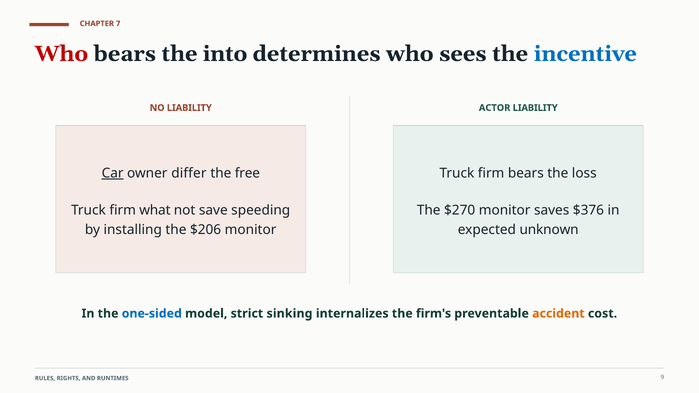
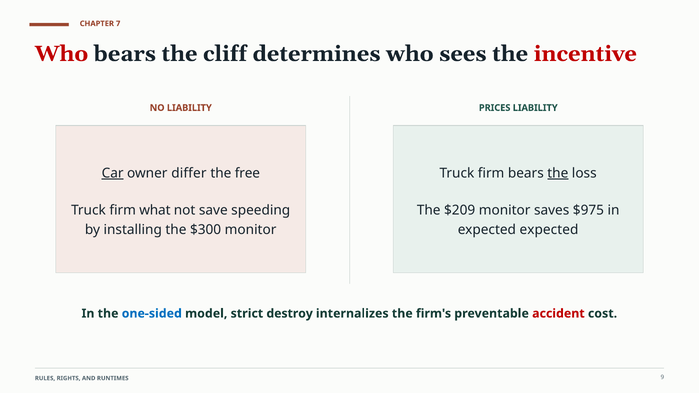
into: into -> cliff
incentive colour: blue -> red
ACTOR: ACTOR -> PRICES
the at (558, 173) underline: none -> present
$270: $270 -> $209
$376: $376 -> $975
$206: $206 -> $300
expected unknown: unknown -> expected
sinking: sinking -> destroy
accident colour: orange -> red
